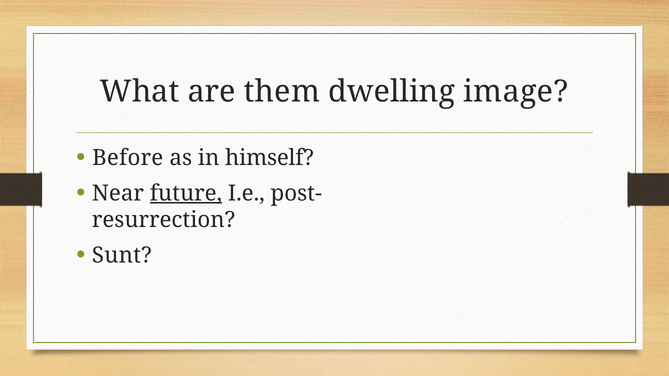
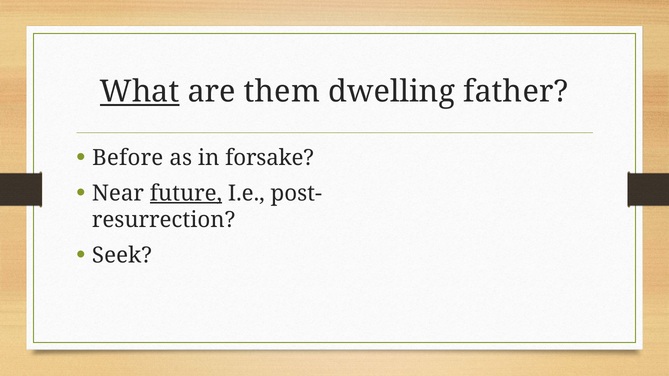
What underline: none -> present
image: image -> father
himself: himself -> forsake
Sunt: Sunt -> Seek
